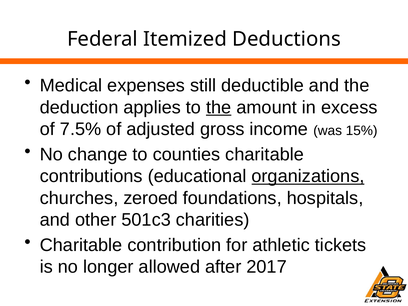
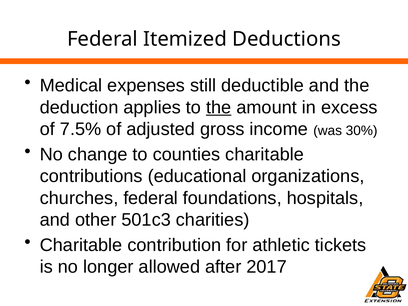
15%: 15% -> 30%
organizations underline: present -> none
churches zeroed: zeroed -> federal
